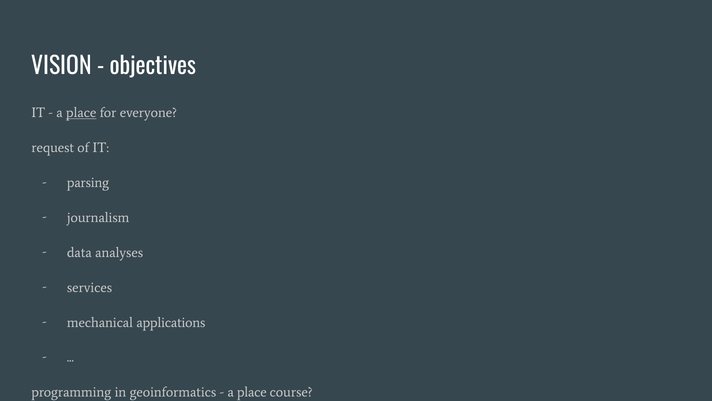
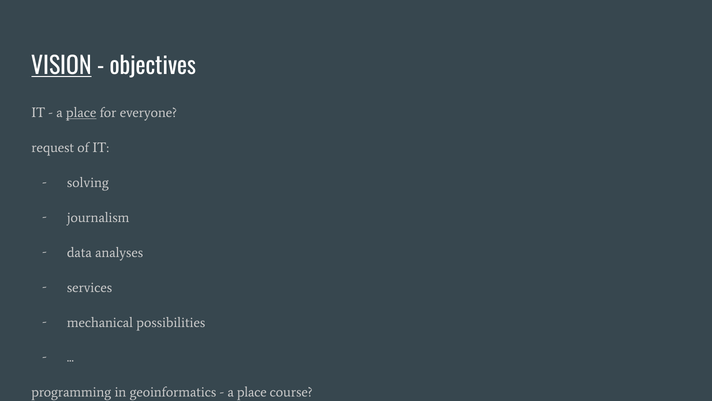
VISION underline: none -> present
parsing: parsing -> solving
applications: applications -> possibilities
